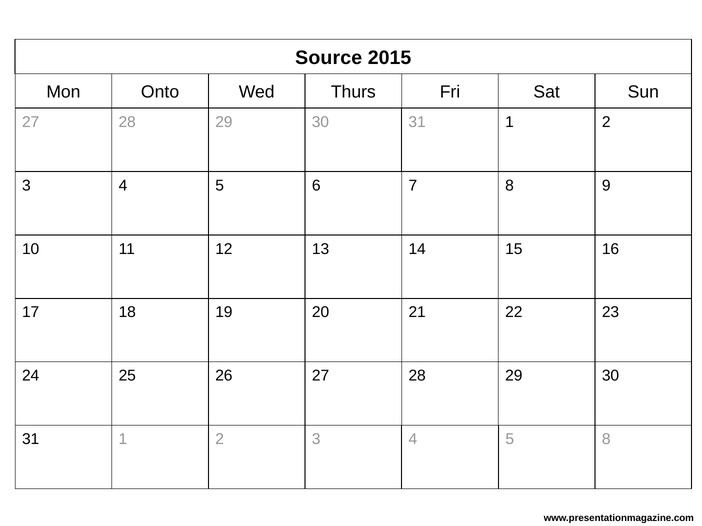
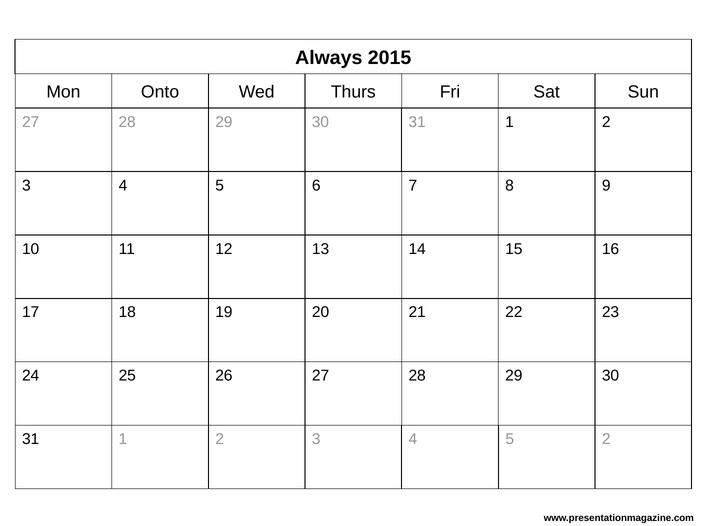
Source: Source -> Always
1 8: 8 -> 2
